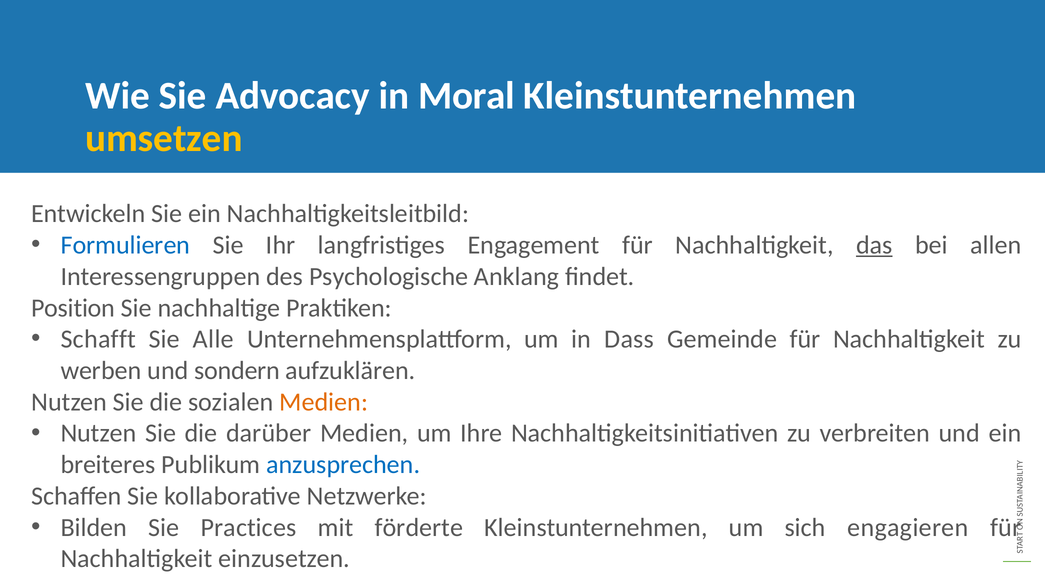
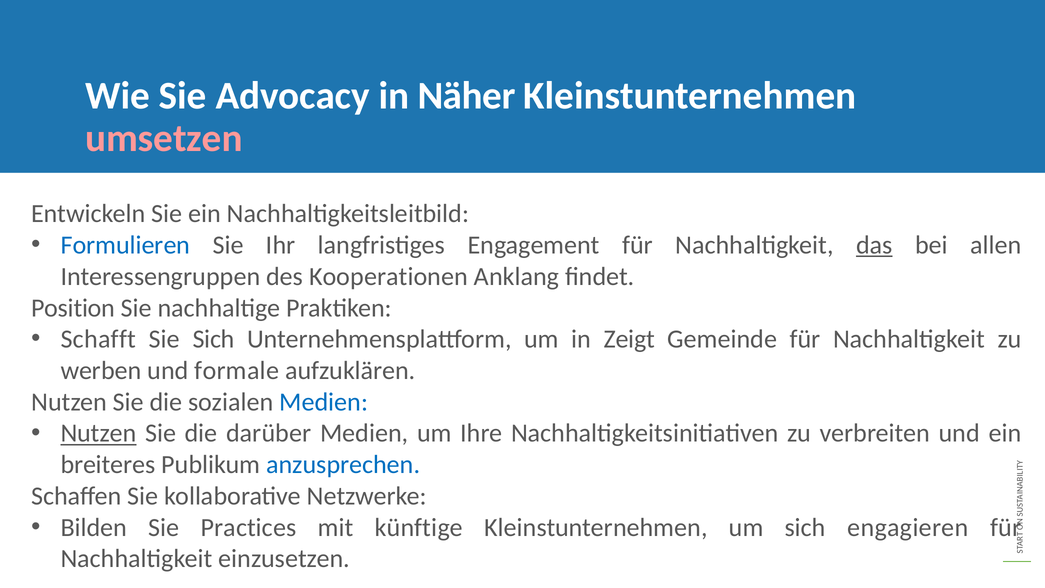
Moral: Moral -> Näher
umsetzen colour: yellow -> pink
Psychologische: Psychologische -> Kooperationen
Sie Alle: Alle -> Sich
Dass: Dass -> Zeigt
sondern: sondern -> formale
Medien at (324, 402) colour: orange -> blue
Nutzen at (99, 433) underline: none -> present
förderte: förderte -> künftige
